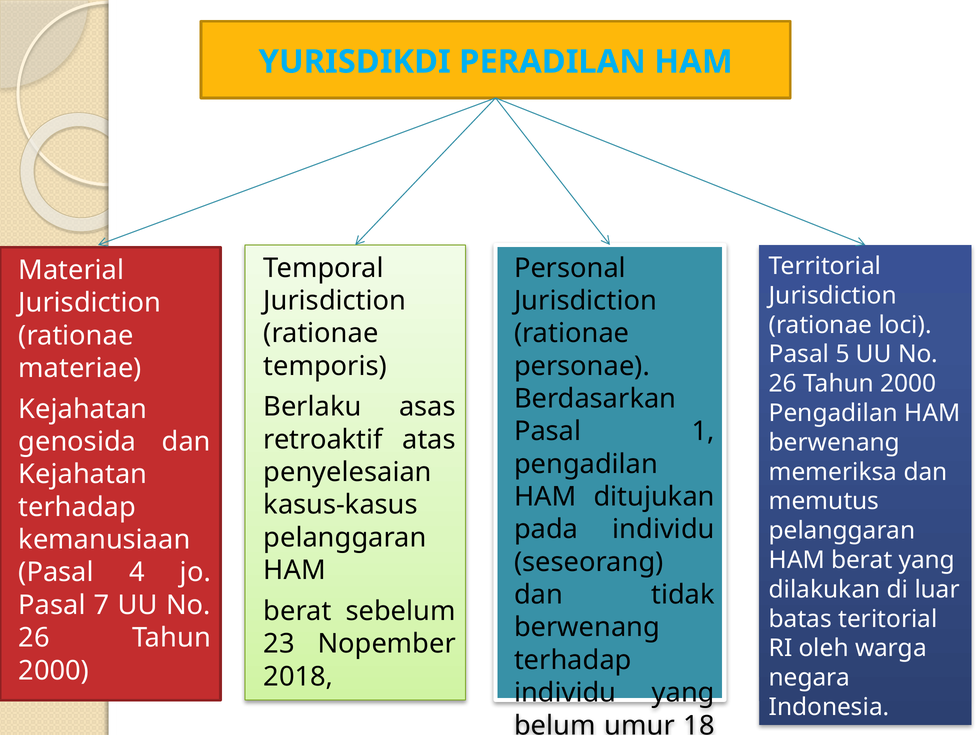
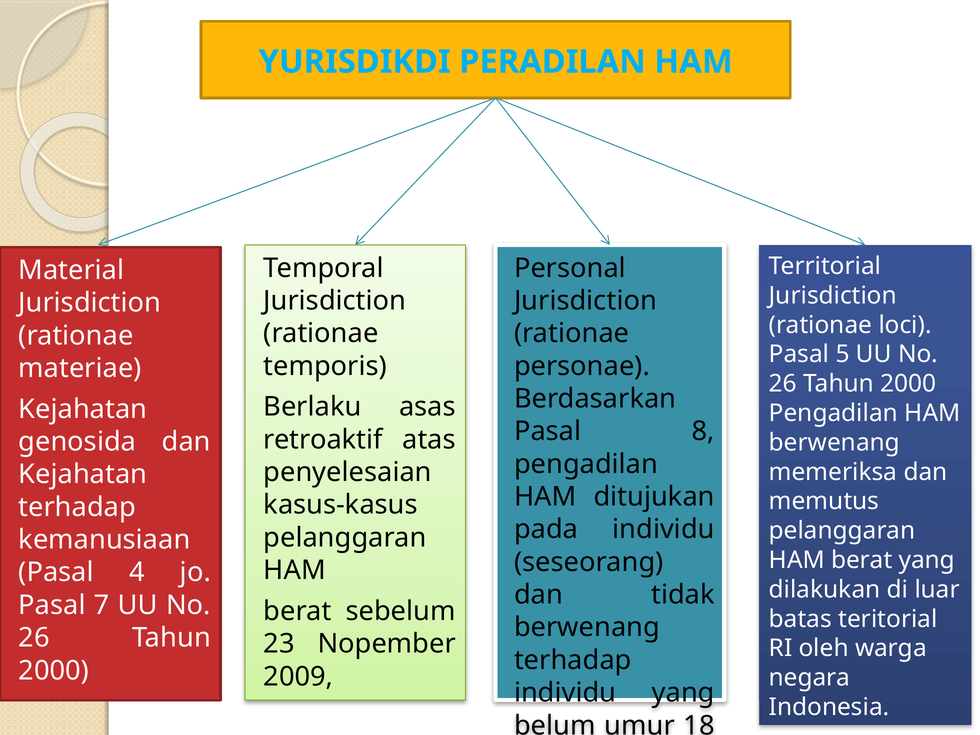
1: 1 -> 8
2018: 2018 -> 2009
